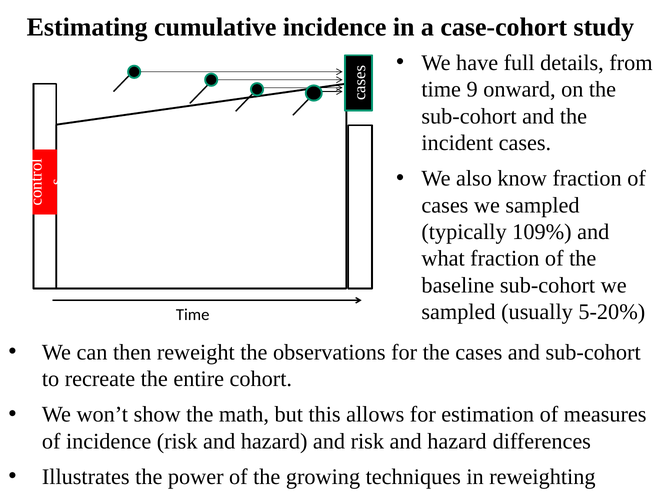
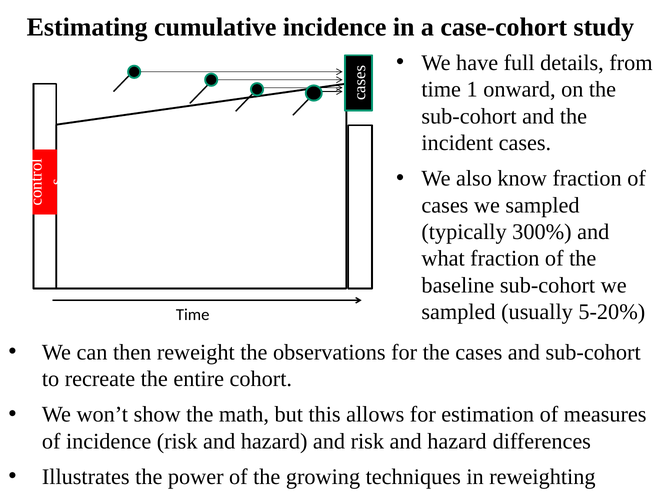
9: 9 -> 1
109%: 109% -> 300%
